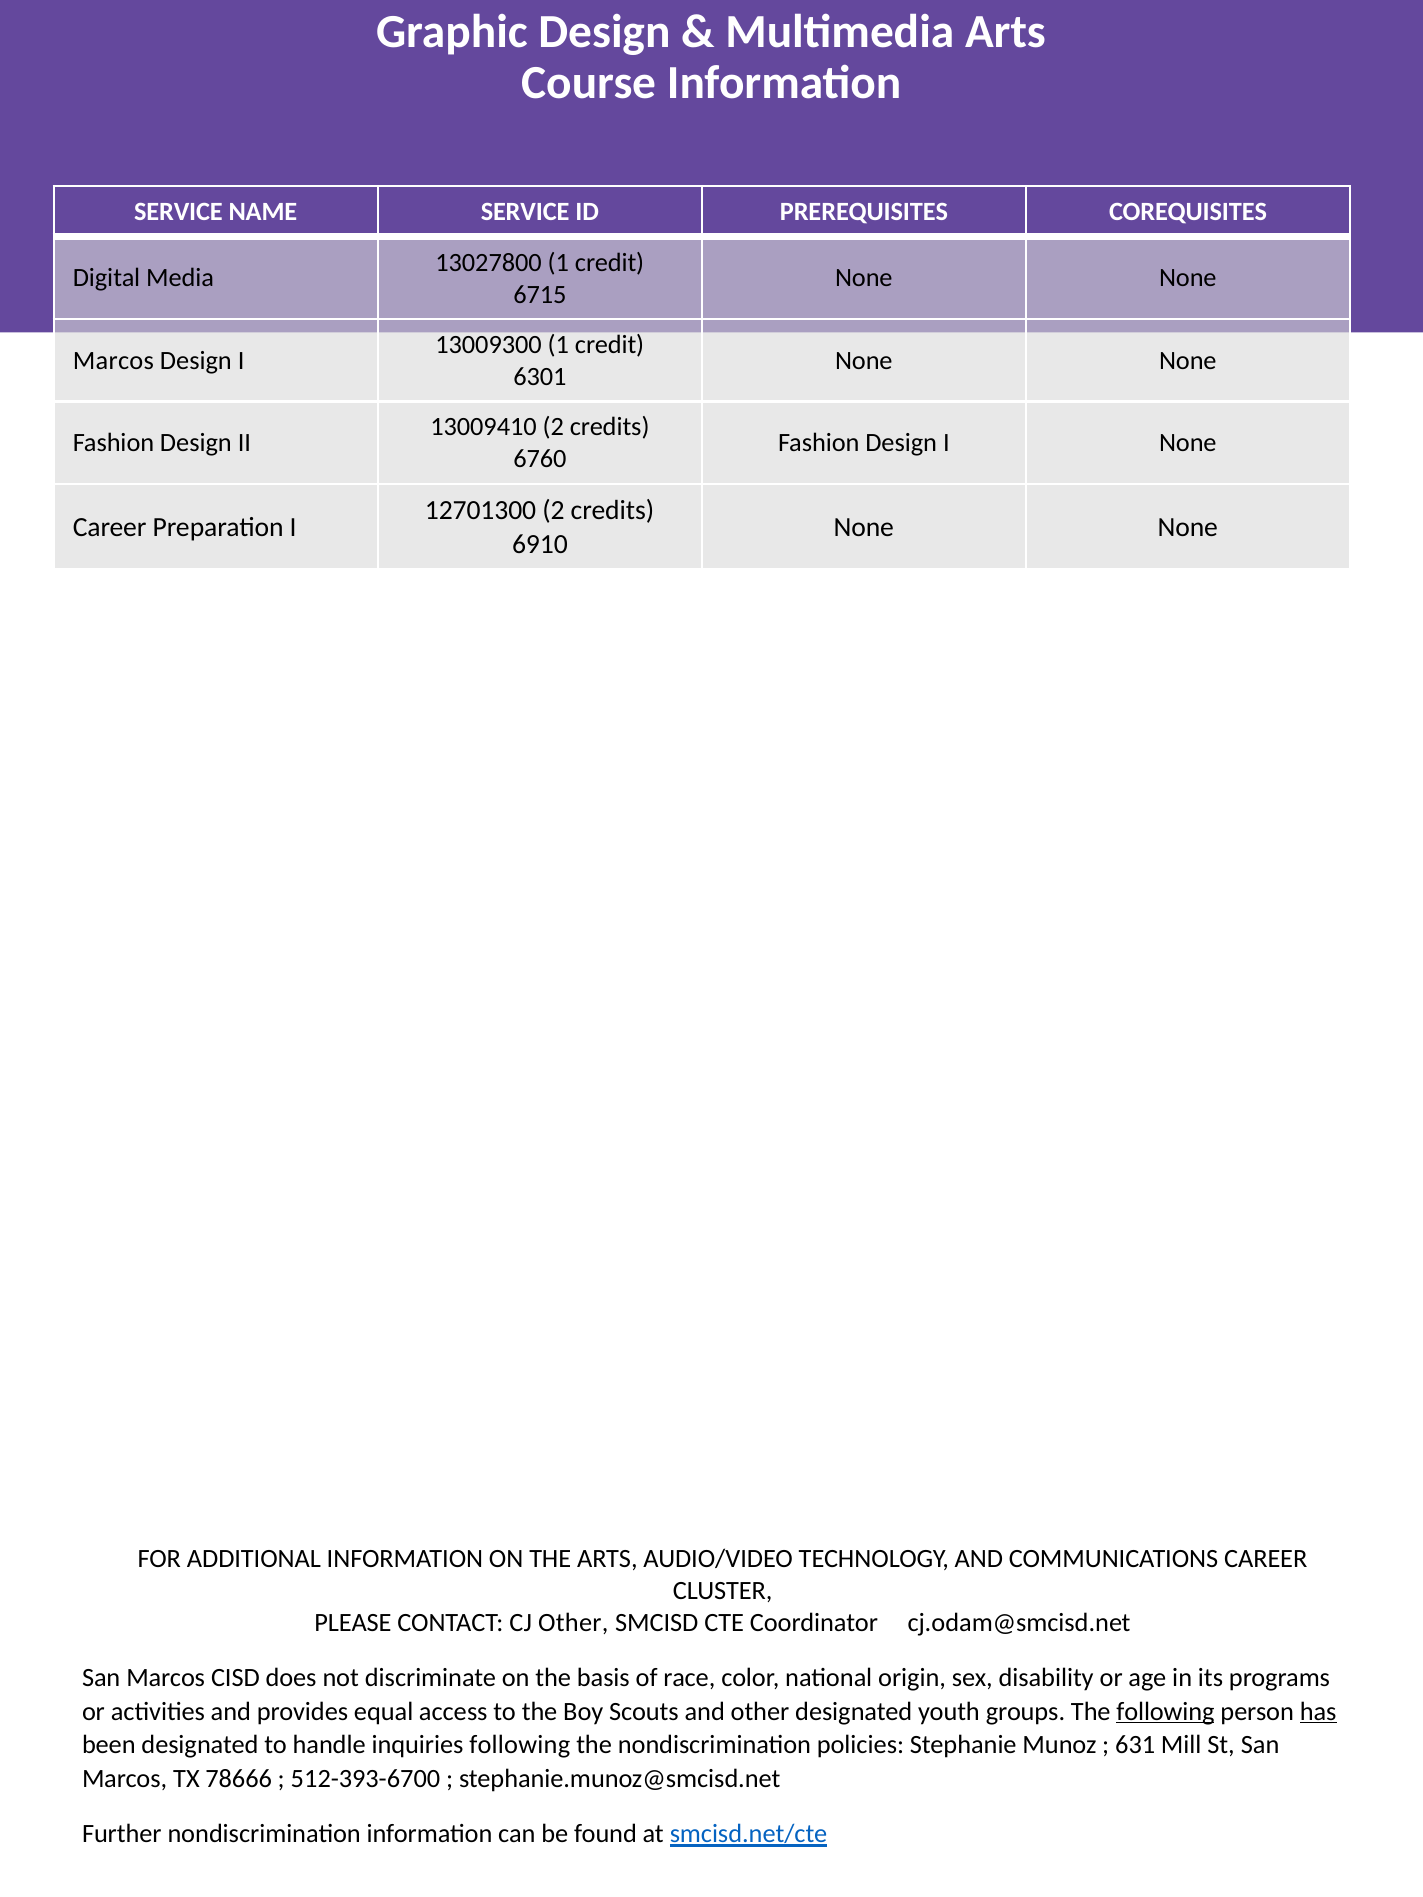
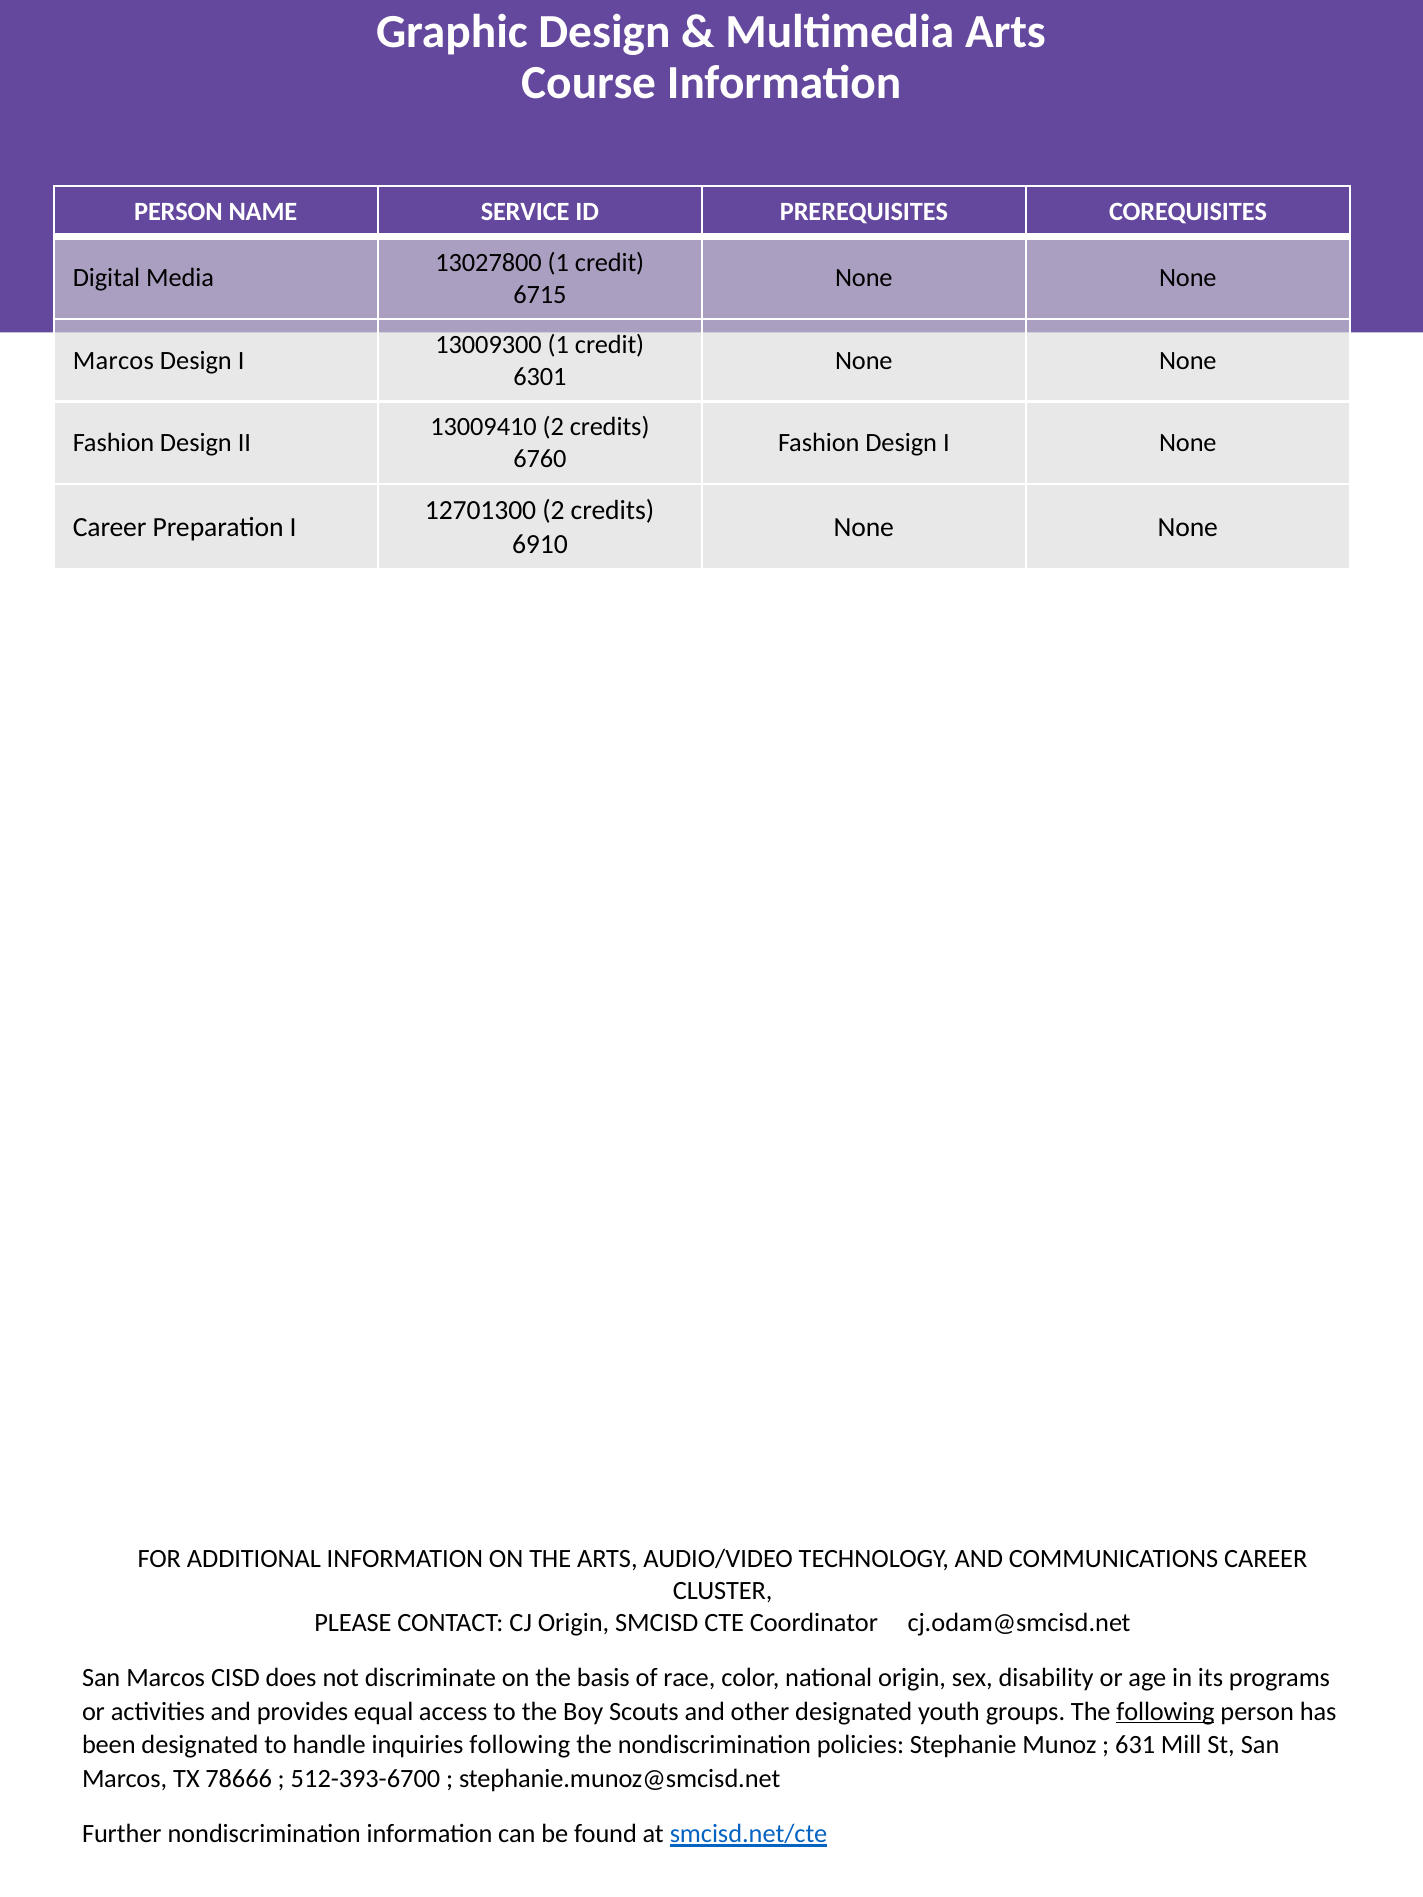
SERVICE at (178, 212): SERVICE -> PERSON
CJ Other: Other -> Origin
has underline: present -> none
